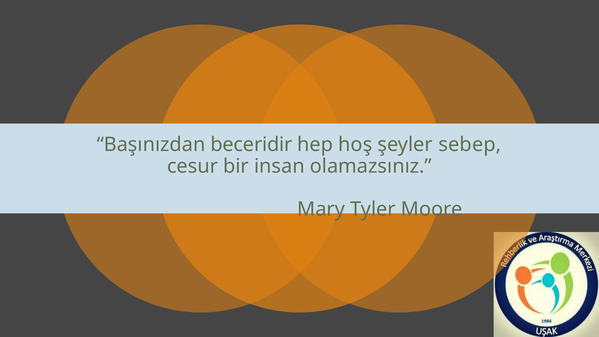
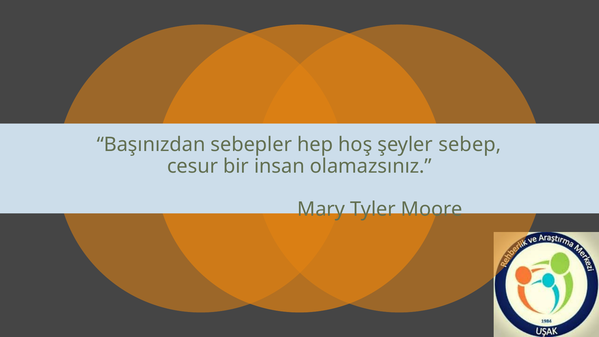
beceridir: beceridir -> sebepler
